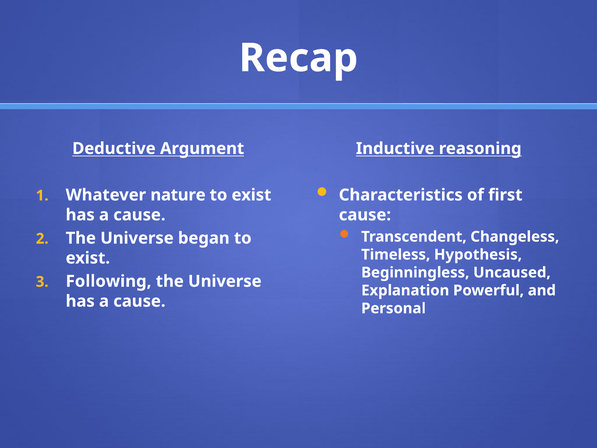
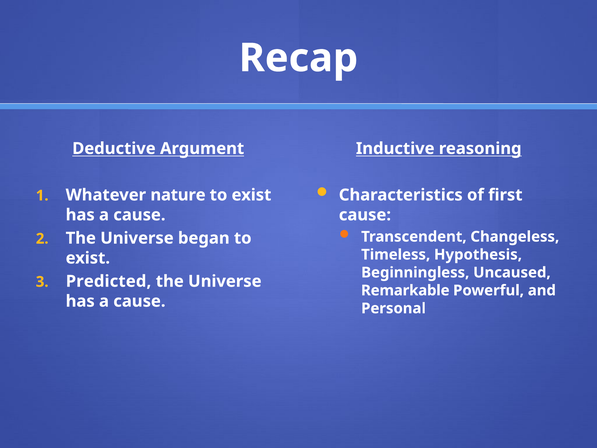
Following: Following -> Predicted
Explanation: Explanation -> Remarkable
